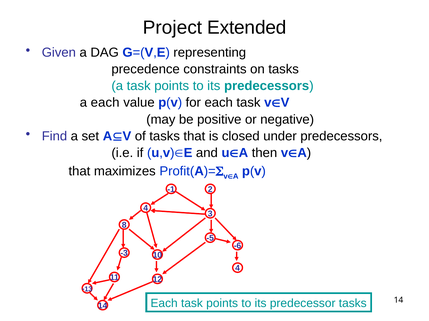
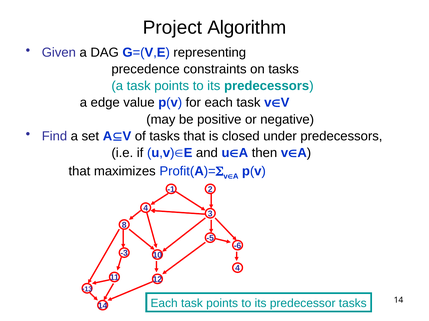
Extended: Extended -> Algorithm
a each: each -> edge
